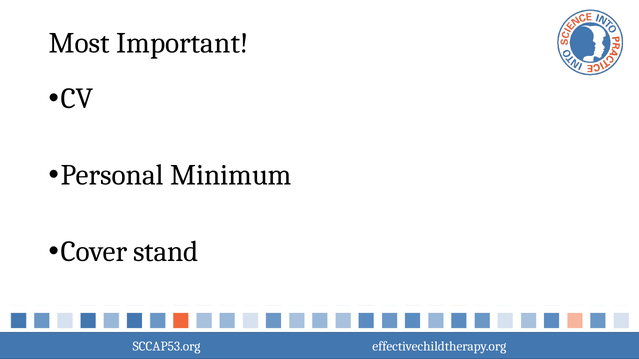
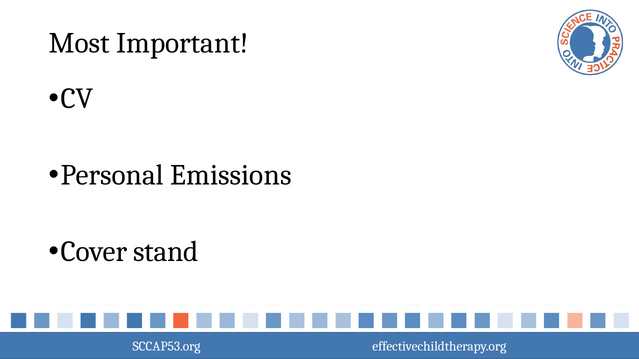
Minimum: Minimum -> Emissions
